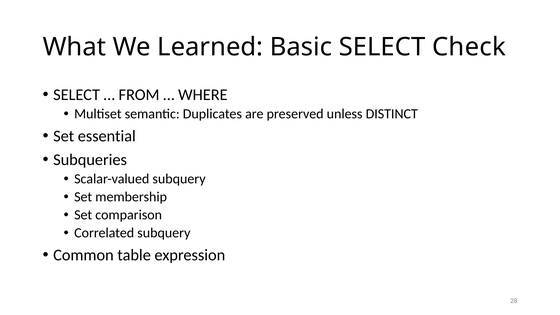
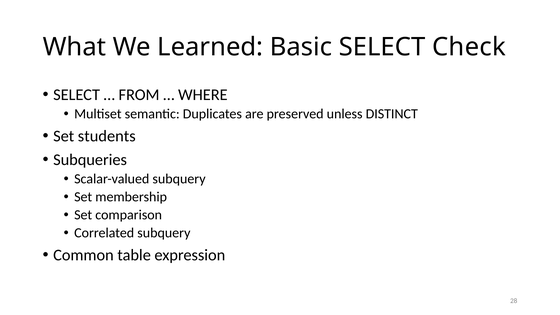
essential: essential -> students
